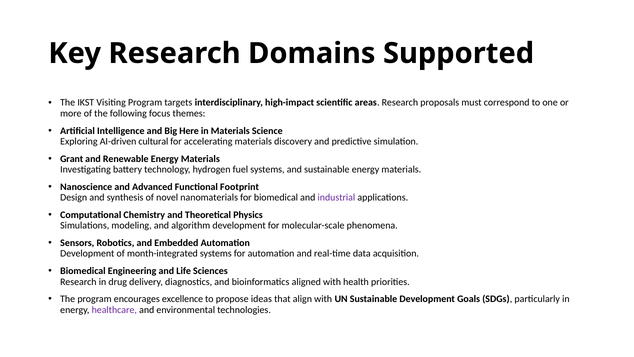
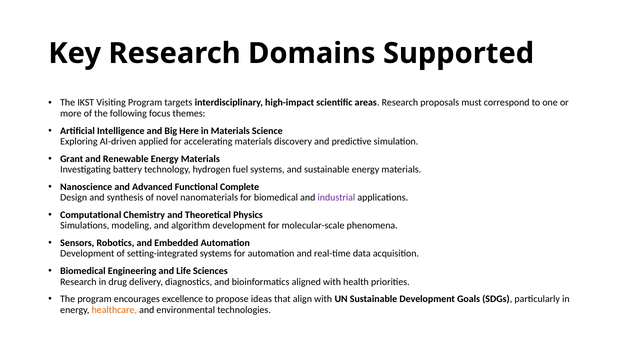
cultural: cultural -> applied
Footprint: Footprint -> Complete
month-integrated: month-integrated -> setting-integrated
healthcare colour: purple -> orange
